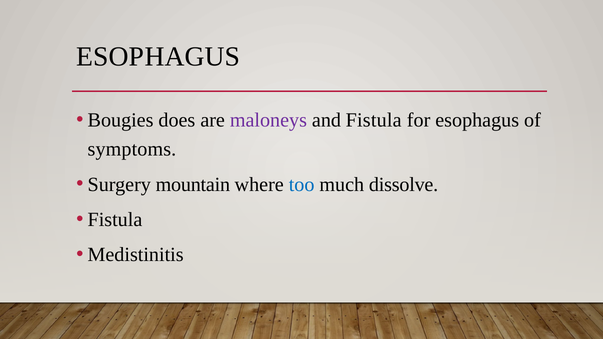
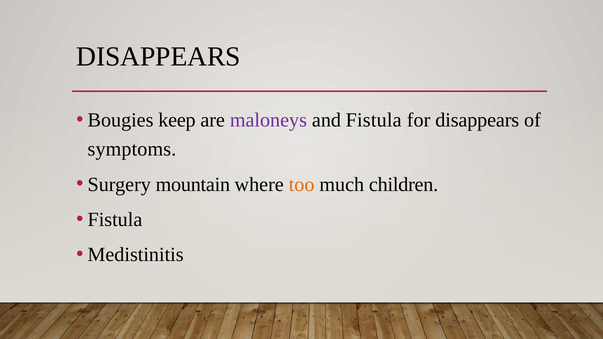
ESOPHAGUS at (158, 57): ESOPHAGUS -> DISAPPEARS
does: does -> keep
for esophagus: esophagus -> disappears
too colour: blue -> orange
dissolve: dissolve -> children
